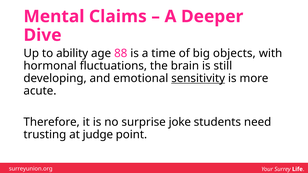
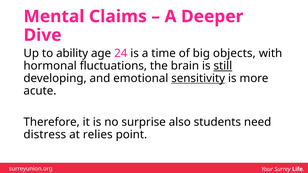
88: 88 -> 24
still underline: none -> present
joke: joke -> also
trusting: trusting -> distress
judge: judge -> relies
